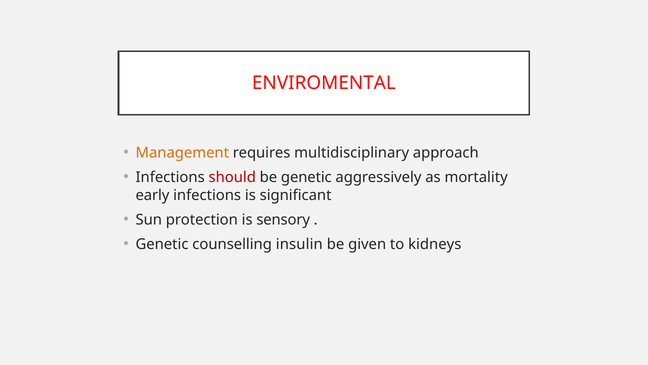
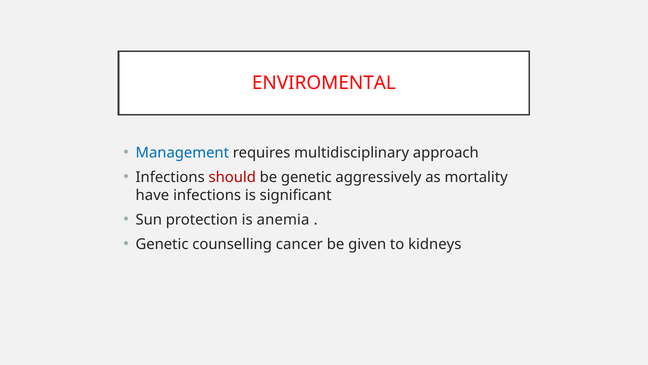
Management colour: orange -> blue
early: early -> have
sensory: sensory -> anemia
insulin: insulin -> cancer
